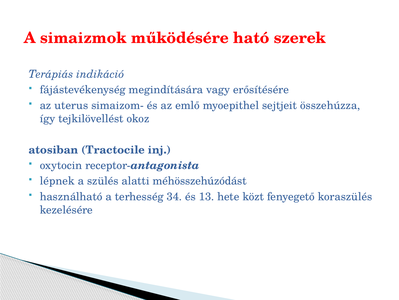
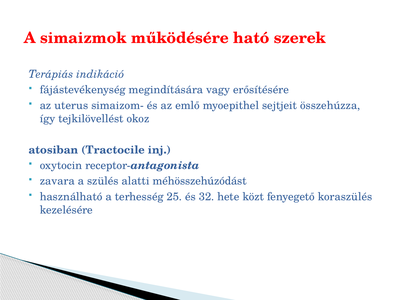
lépnek: lépnek -> zavara
34: 34 -> 25
13: 13 -> 32
